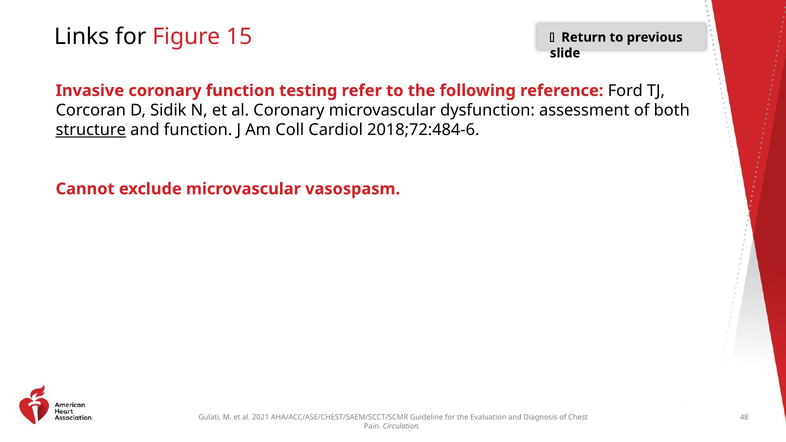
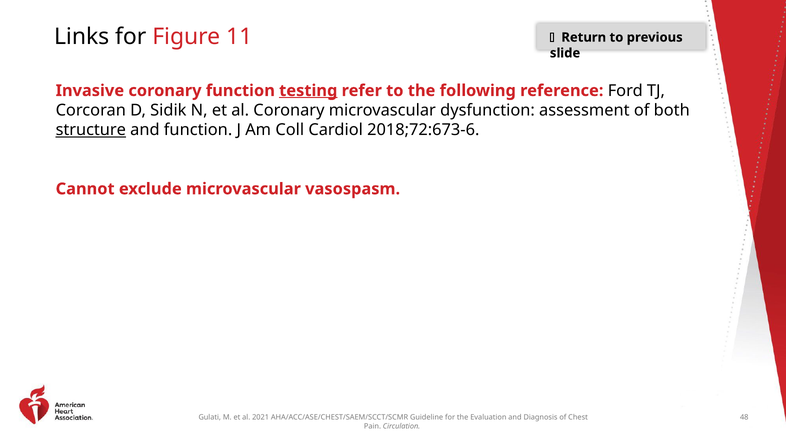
15: 15 -> 11
testing underline: none -> present
2018;72:484-6: 2018;72:484-6 -> 2018;72:673-6
